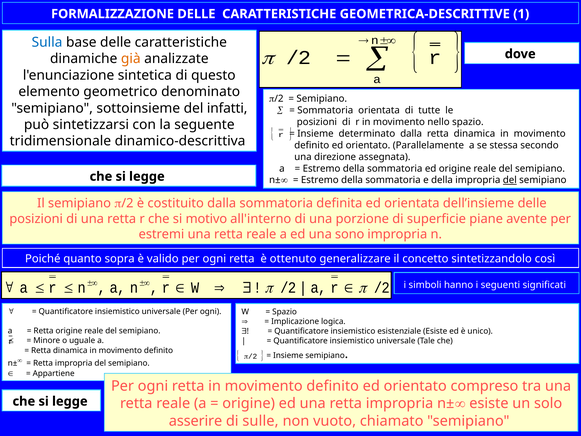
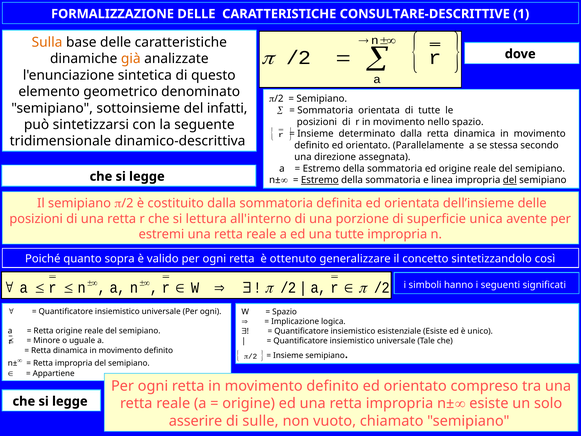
GEOMETRICA-DESCRITTIVE: GEOMETRICA-DESCRITTIVE -> CONSULTARE-DESCRITTIVE
Sulla colour: blue -> orange
Estremo at (320, 180) underline: none -> present
e della: della -> linea
motivo: motivo -> lettura
piane: piane -> unica
una sono: sono -> tutte
